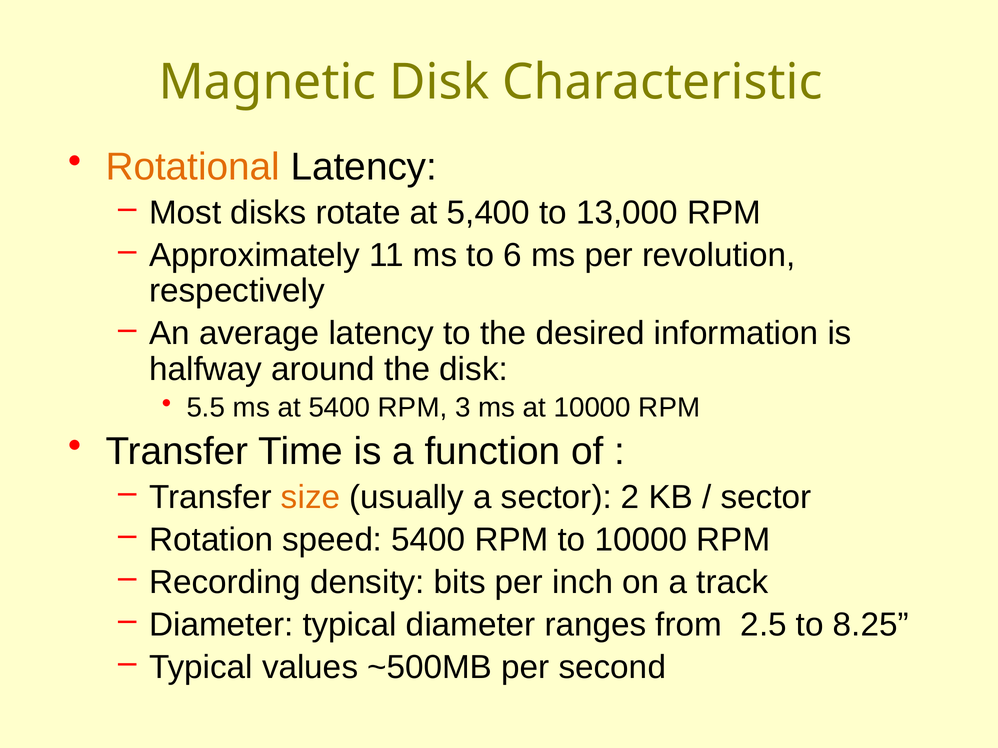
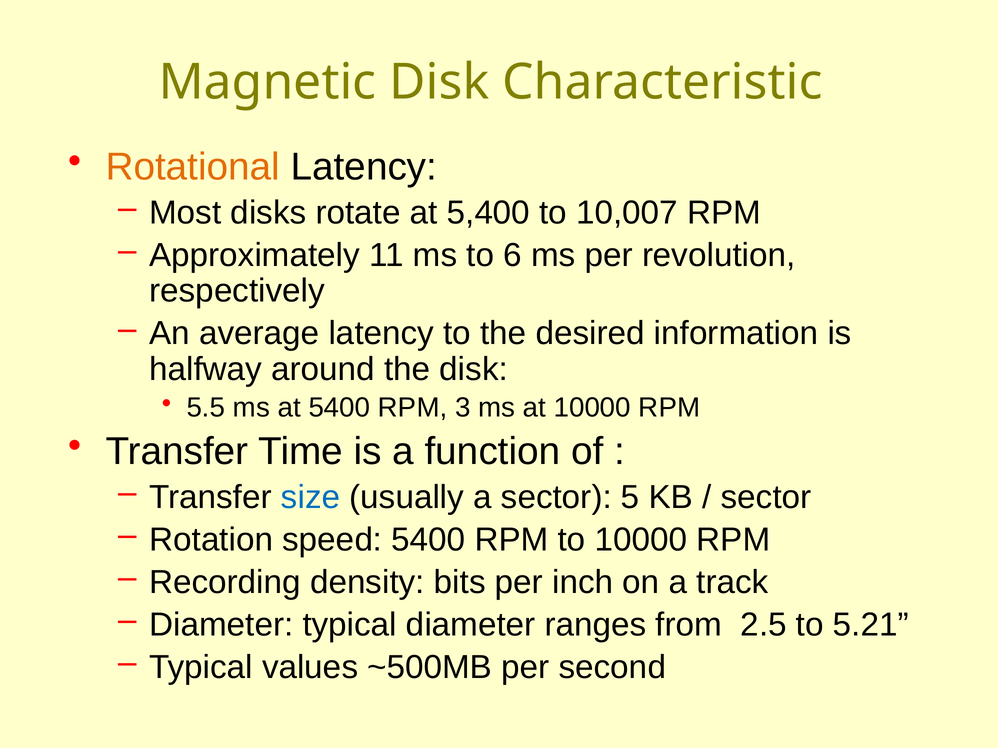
13,000: 13,000 -> 10,007
size colour: orange -> blue
2: 2 -> 5
8.25: 8.25 -> 5.21
